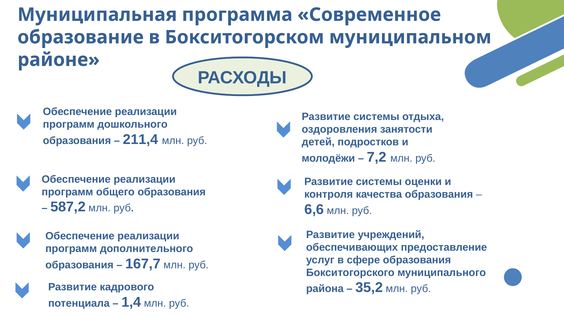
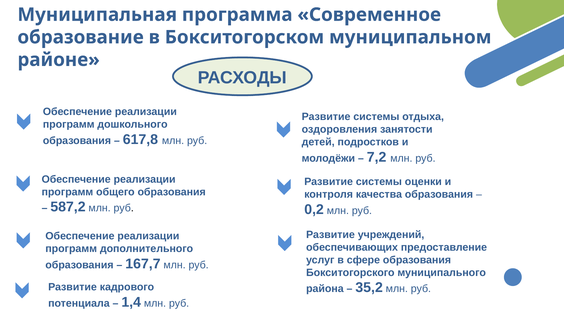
211,4: 211,4 -> 617,8
6,6: 6,6 -> 0,2
